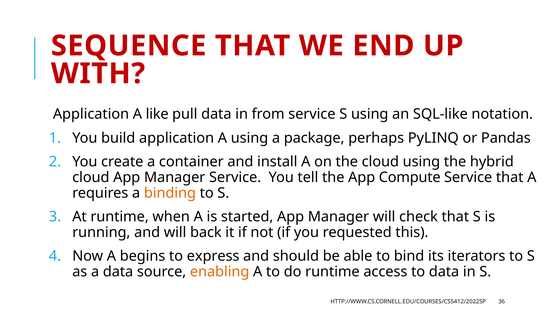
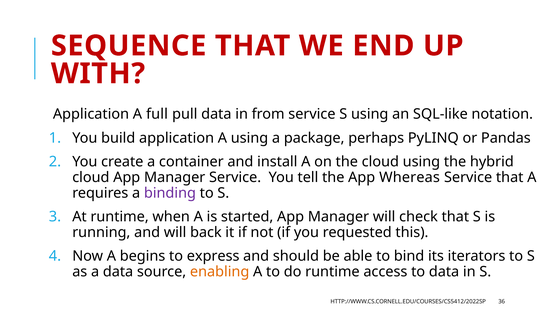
like: like -> full
Compute: Compute -> Whereas
binding colour: orange -> purple
